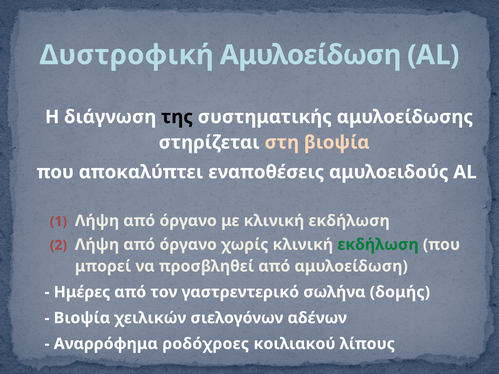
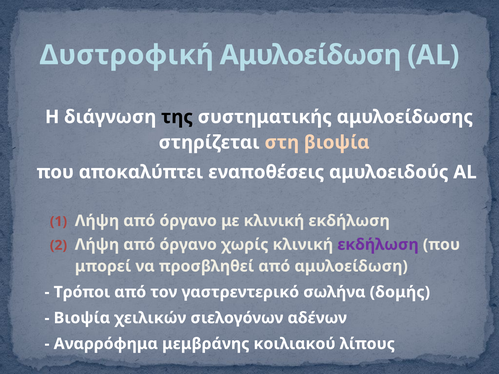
εκδήλωση at (378, 245) colour: green -> purple
Ημέρες: Ημέρες -> Τρόποι
ροδόχροες: ροδόχροες -> μεμβράνης
